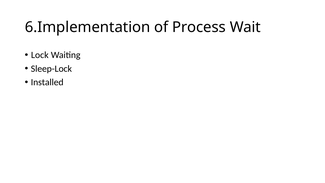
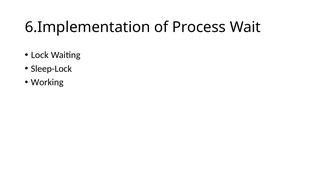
Installed: Installed -> Working
